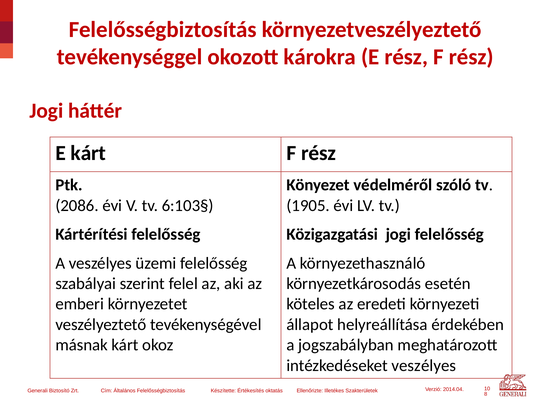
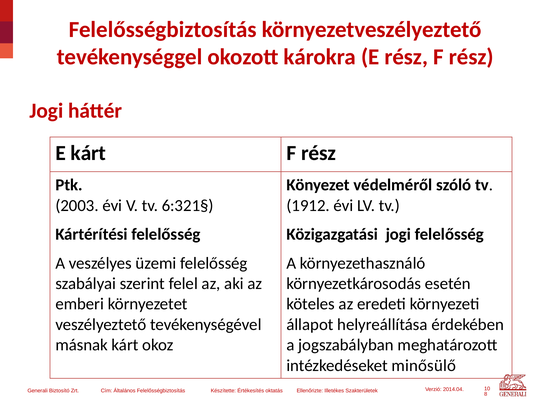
2086: 2086 -> 2003
6:103§: 6:103§ -> 6:321§
1905: 1905 -> 1912
intézkedéseket veszélyes: veszélyes -> minősülő
